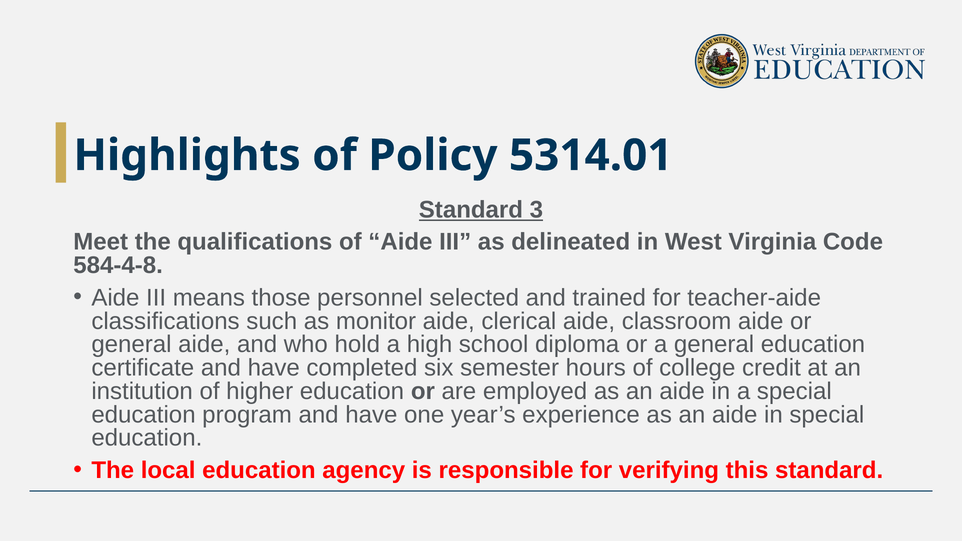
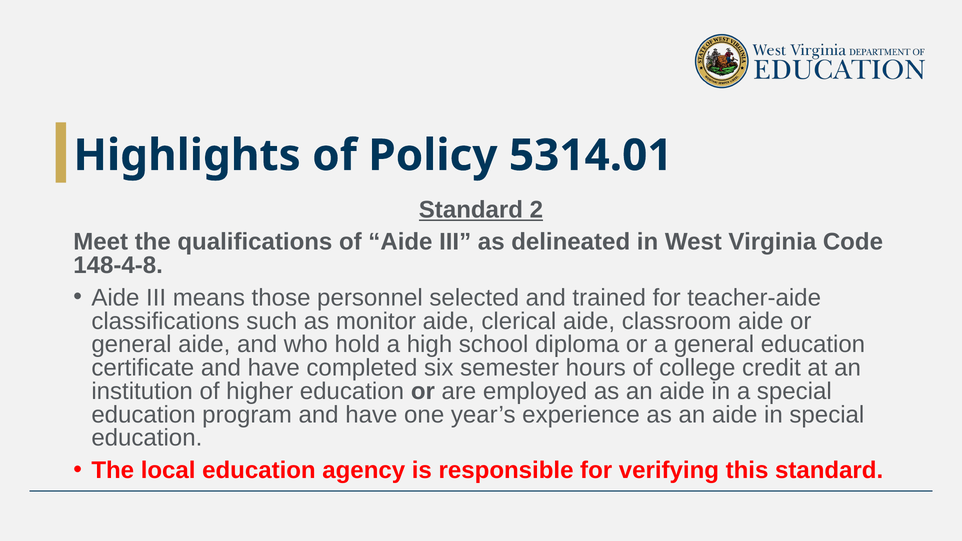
3: 3 -> 2
584-4-8: 584-4-8 -> 148-4-8
